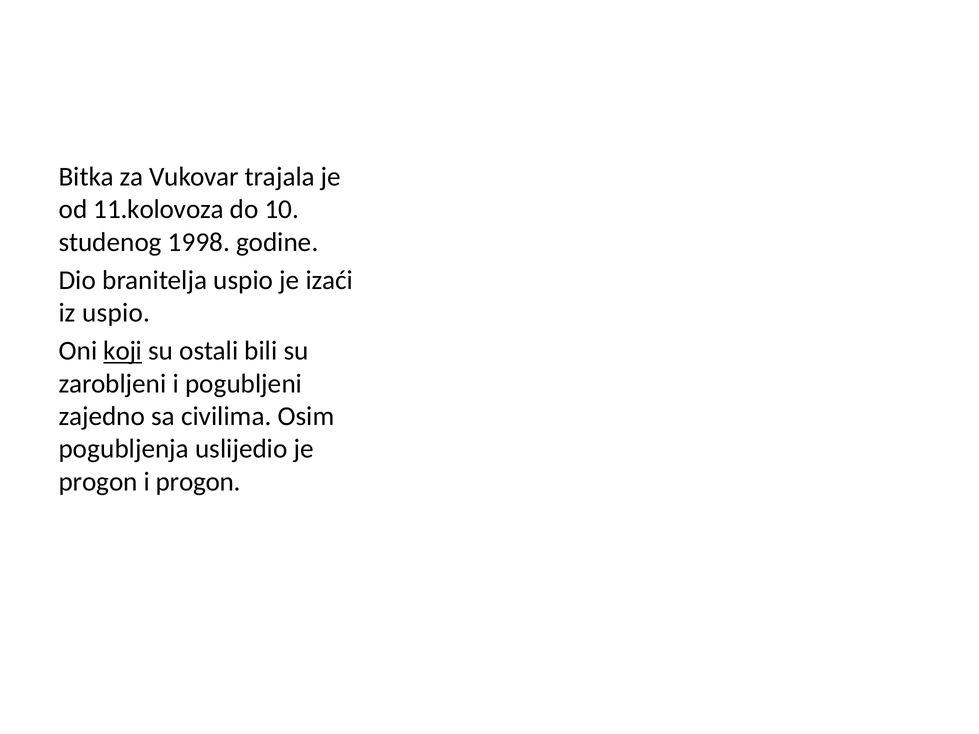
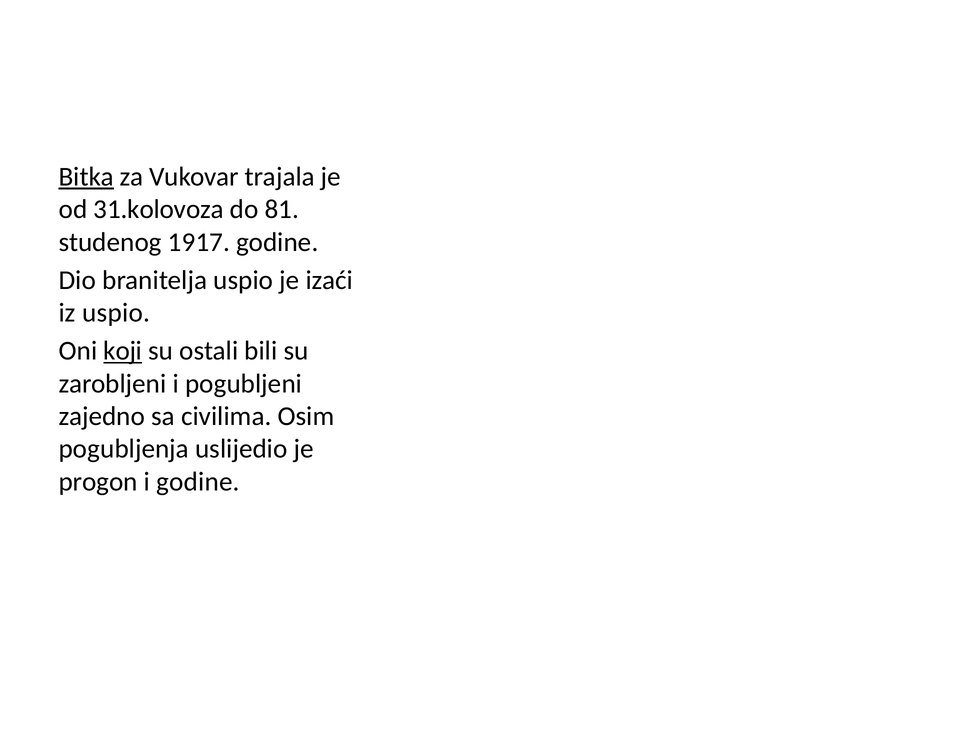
Bitka underline: none -> present
11.kolovoza: 11.kolovoza -> 31.kolovoza
10: 10 -> 81
1998: 1998 -> 1917
i progon: progon -> godine
